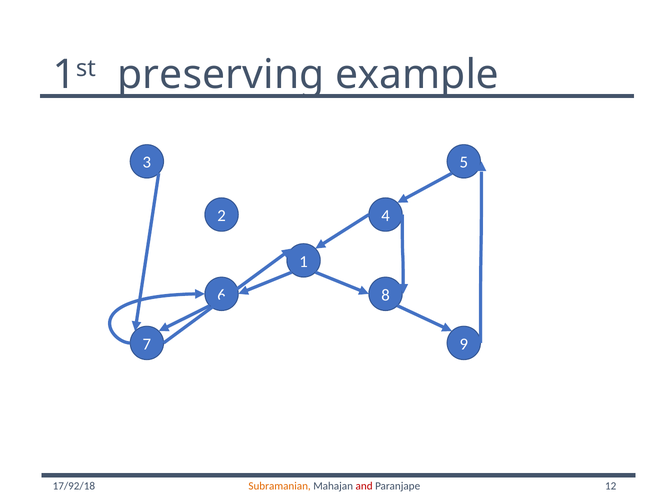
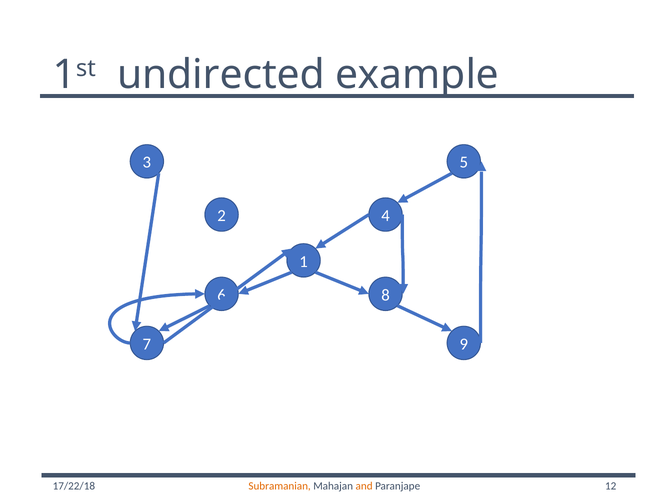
preserving: preserving -> undirected
and colour: red -> orange
17/92/18: 17/92/18 -> 17/22/18
